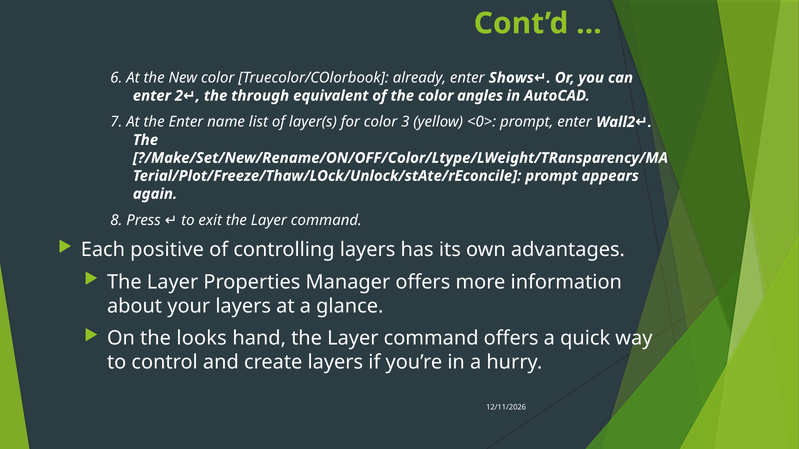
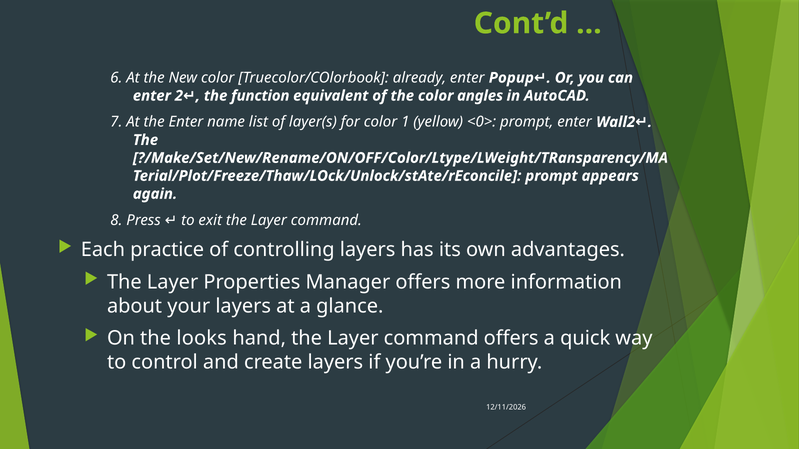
Shows: Shows -> Popup
through: through -> function
3: 3 -> 1
positive: positive -> practice
